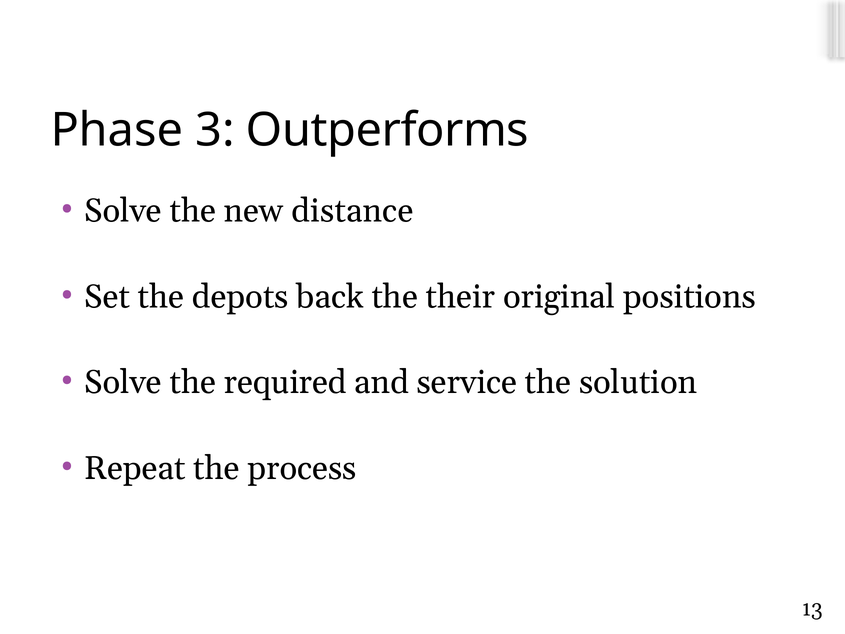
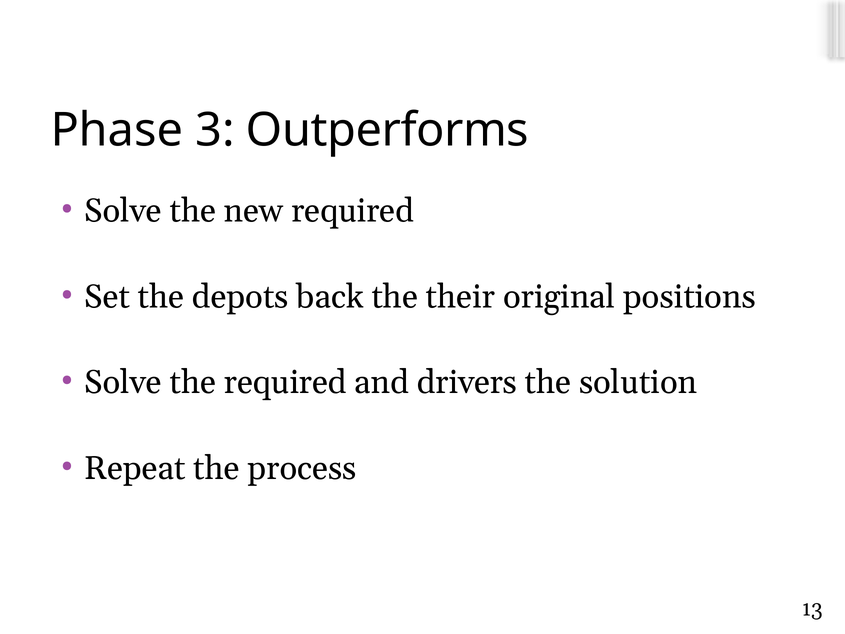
new distance: distance -> required
service: service -> drivers
